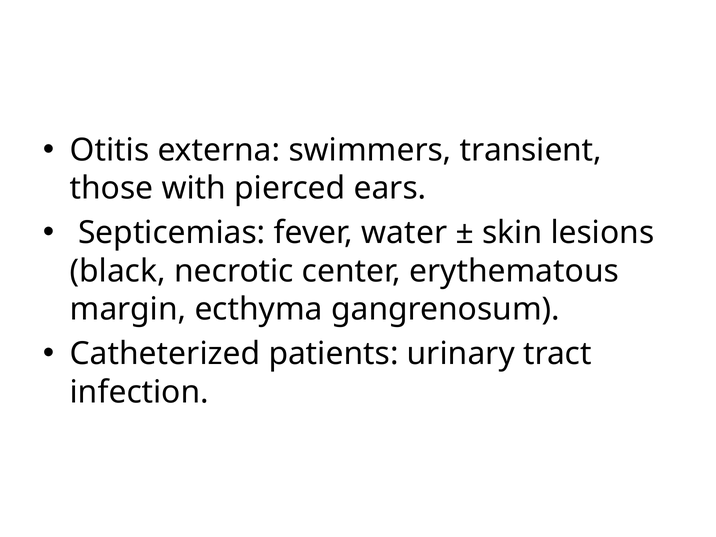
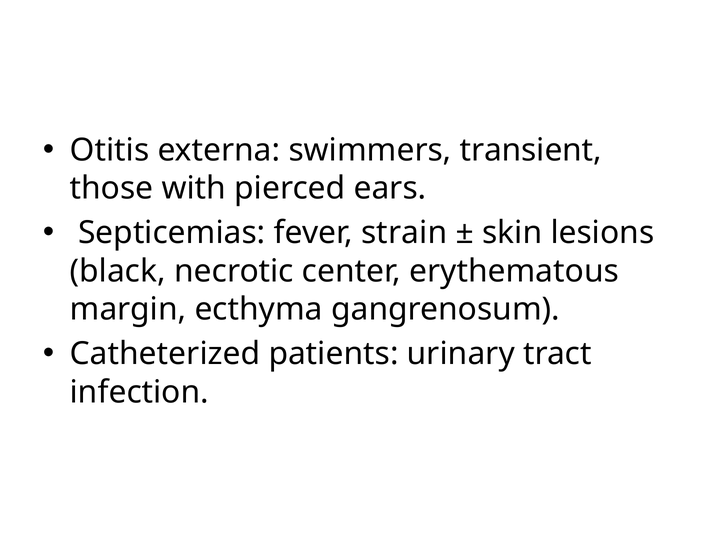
water: water -> strain
